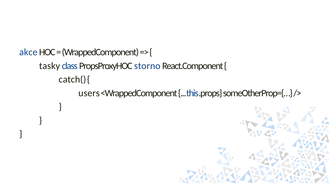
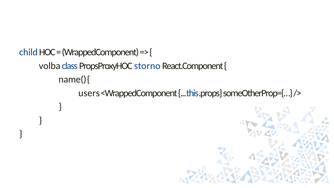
akce: akce -> child
tasky: tasky -> volba
catch(: catch( -> name(
